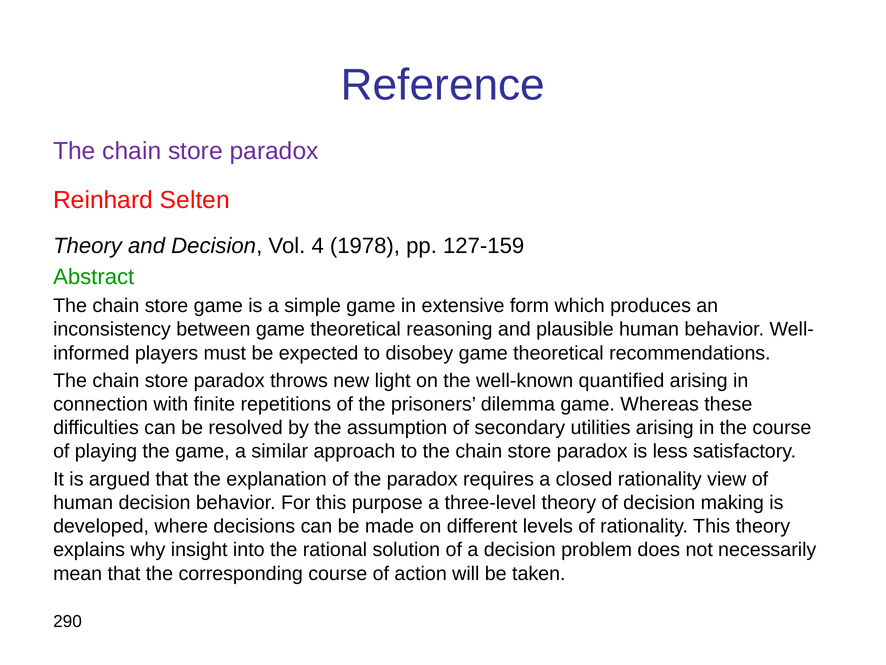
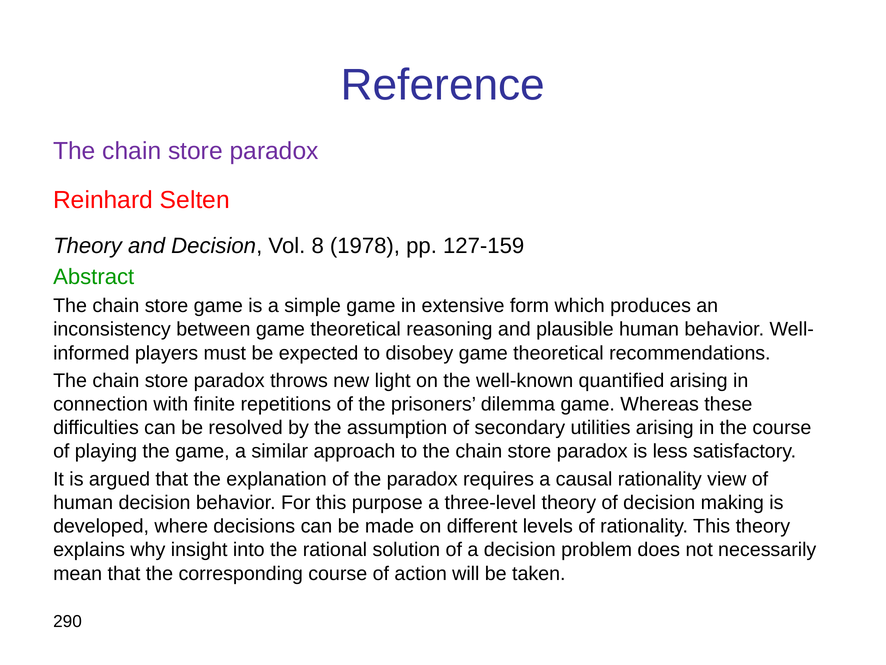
4: 4 -> 8
closed: closed -> causal
